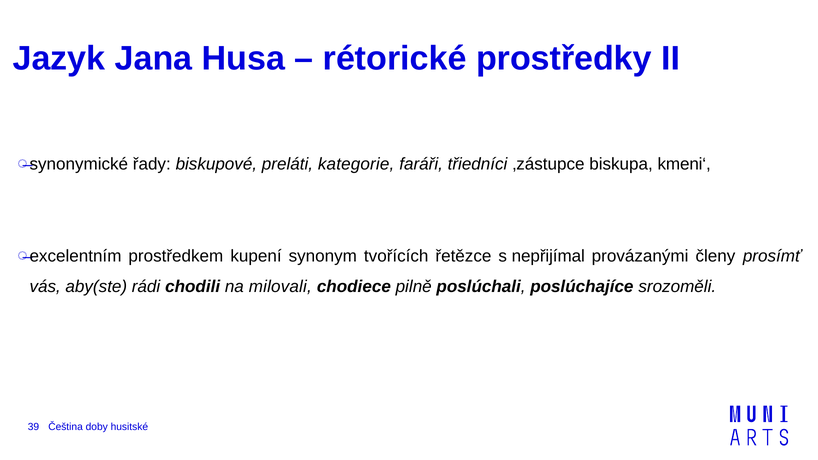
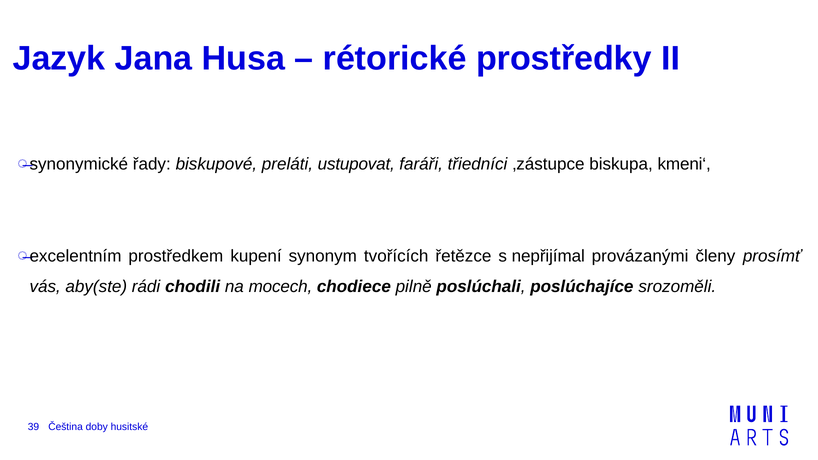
kategorie: kategorie -> ustupovat
milovali: milovali -> mocech
